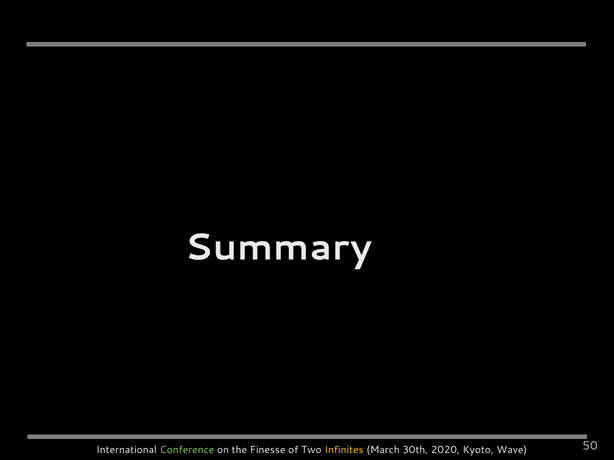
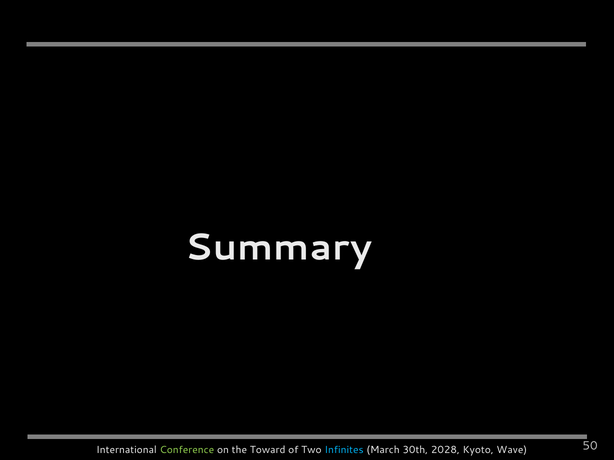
Finesse: Finesse -> Toward
Infinites colour: yellow -> light blue
2020: 2020 -> 2028
